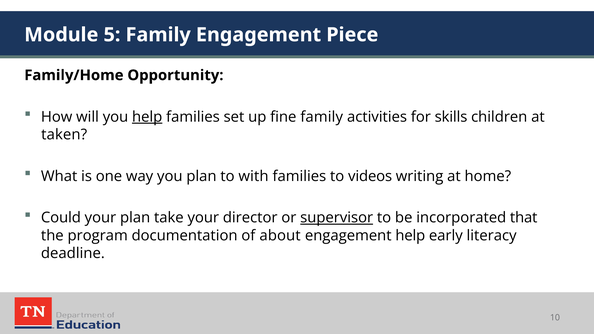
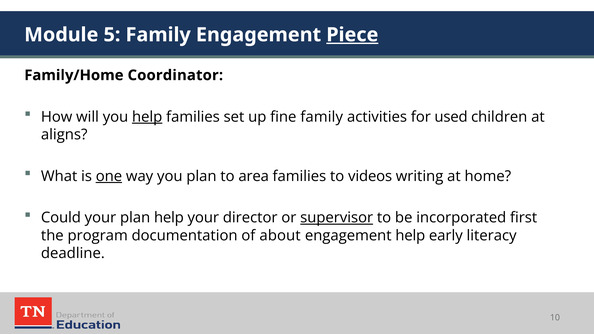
Piece underline: none -> present
Opportunity: Opportunity -> Coordinator
skills: skills -> used
taken: taken -> aligns
one underline: none -> present
with: with -> area
plan take: take -> help
that: that -> first
